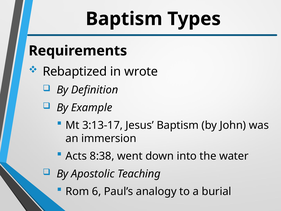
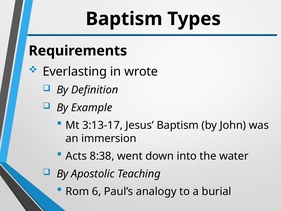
Rebaptized: Rebaptized -> Everlasting
